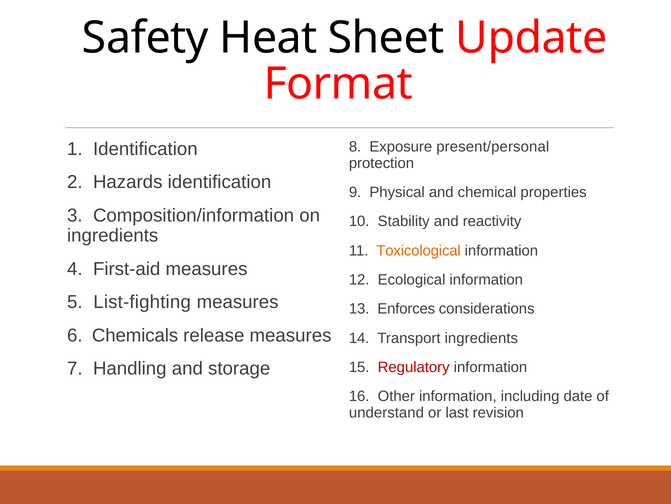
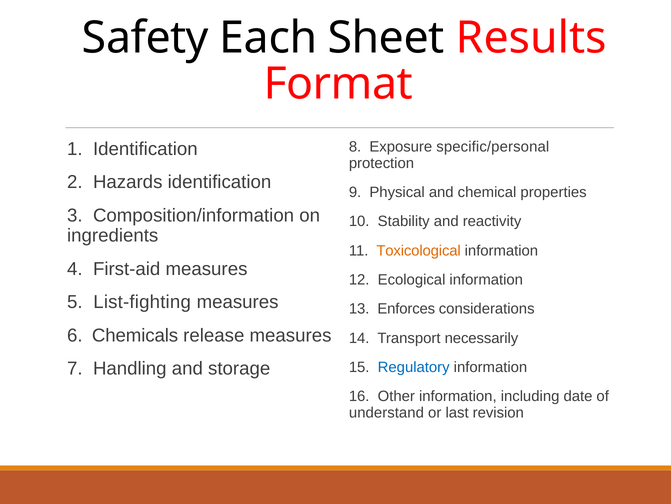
Heat: Heat -> Each
Update: Update -> Results
present/personal: present/personal -> specific/personal
Transport ingredients: ingredients -> necessarily
Regulatory colour: red -> blue
